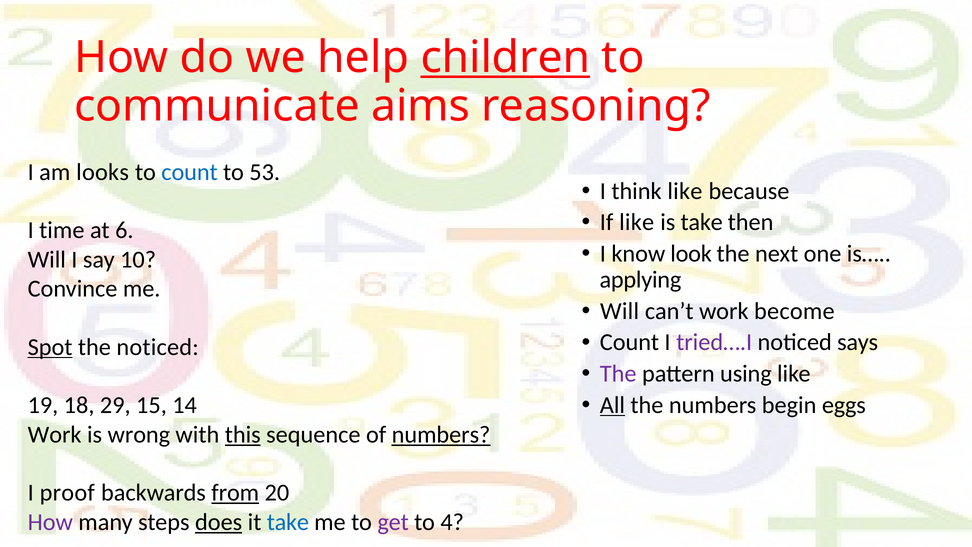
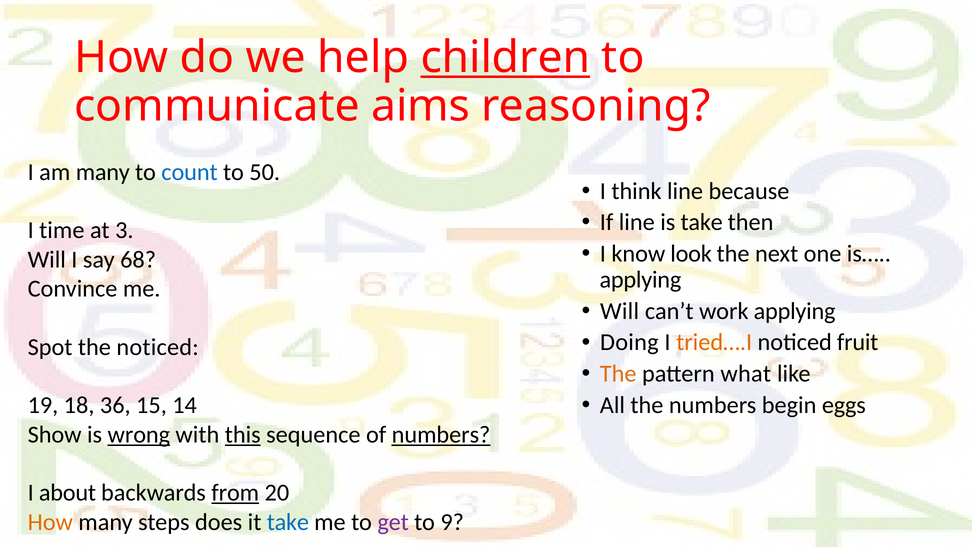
am looks: looks -> many
53: 53 -> 50
think like: like -> line
If like: like -> line
6: 6 -> 3
10: 10 -> 68
work become: become -> applying
Count at (629, 342): Count -> Doing
tried….I colour: purple -> orange
says: says -> fruit
Spot underline: present -> none
The at (618, 374) colour: purple -> orange
using: using -> what
All underline: present -> none
29: 29 -> 36
Work at (55, 434): Work -> Show
wrong underline: none -> present
proof: proof -> about
How at (50, 522) colour: purple -> orange
does underline: present -> none
4: 4 -> 9
